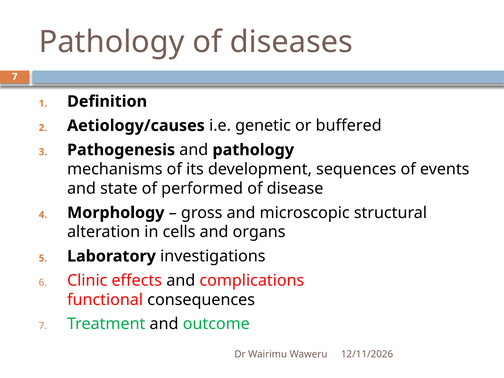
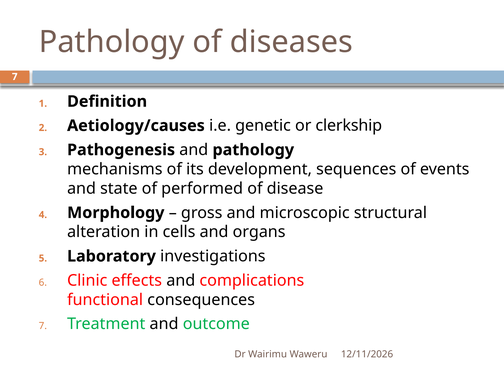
buffered: buffered -> clerkship
